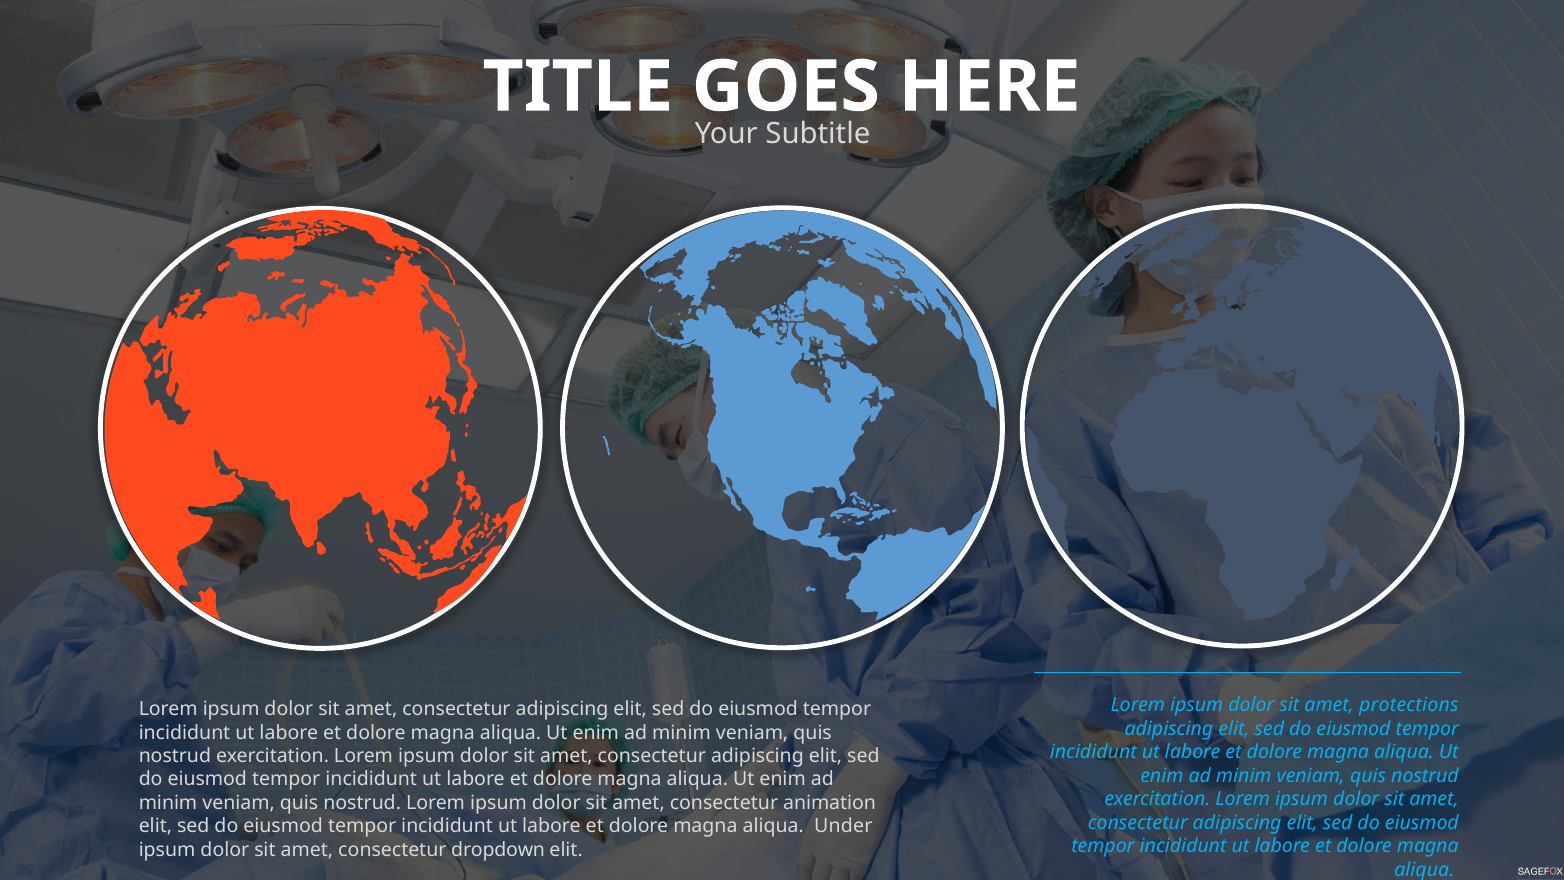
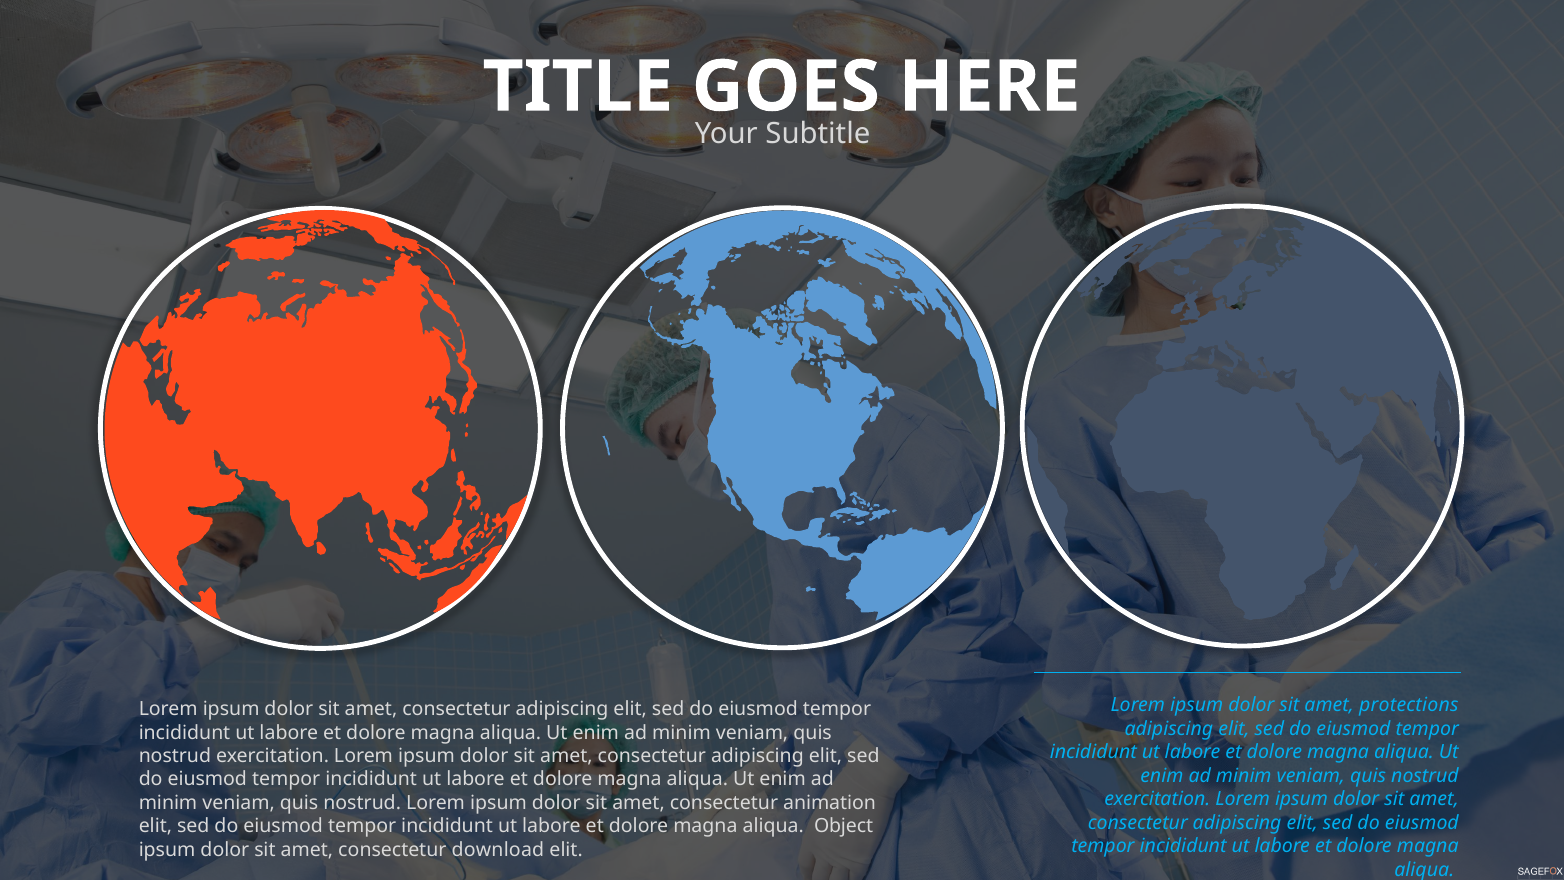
Under: Under -> Object
dropdown: dropdown -> download
